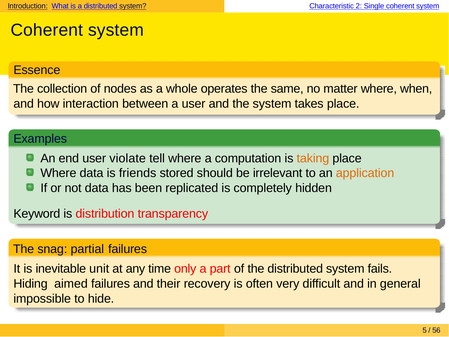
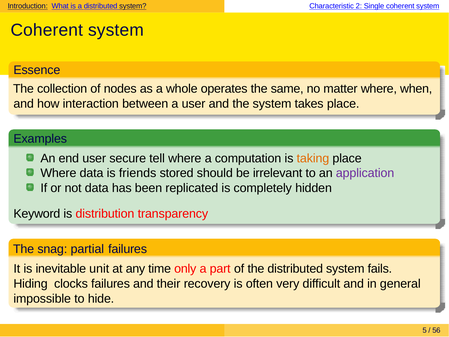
violate: violate -> secure
application colour: orange -> purple
aimed: aimed -> clocks
